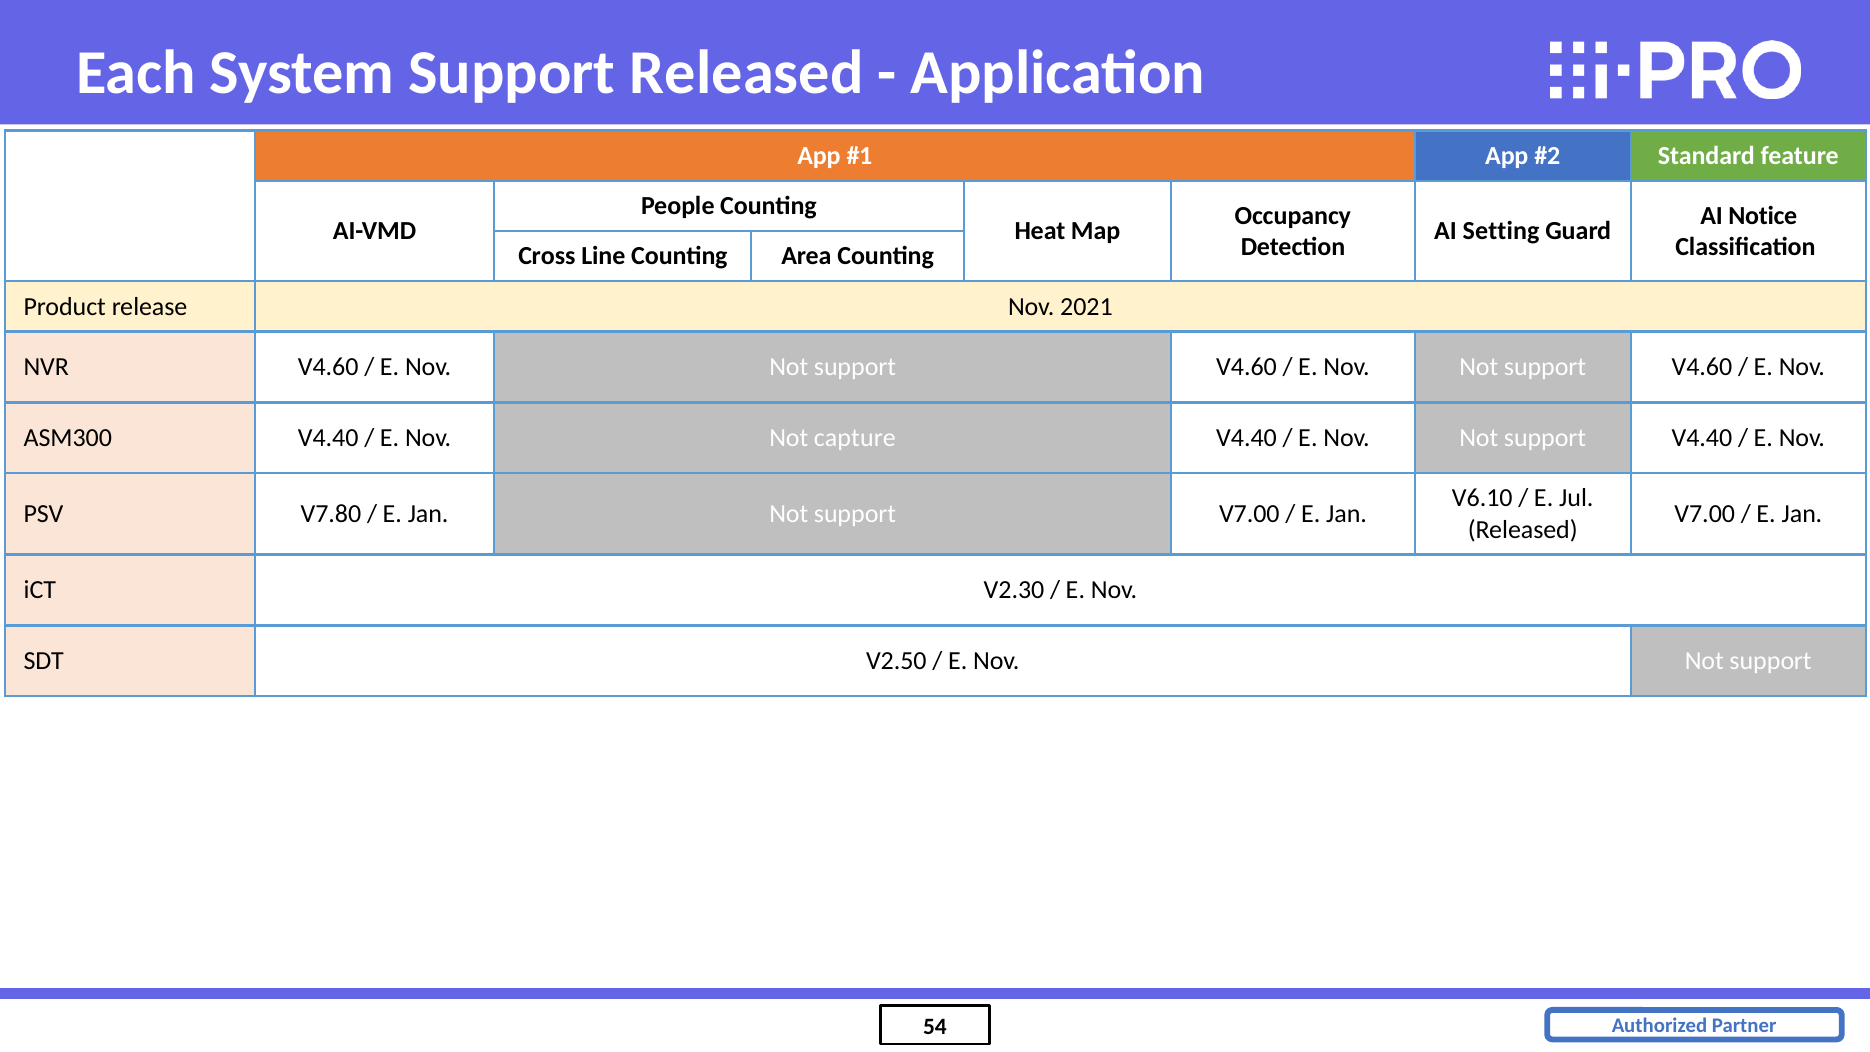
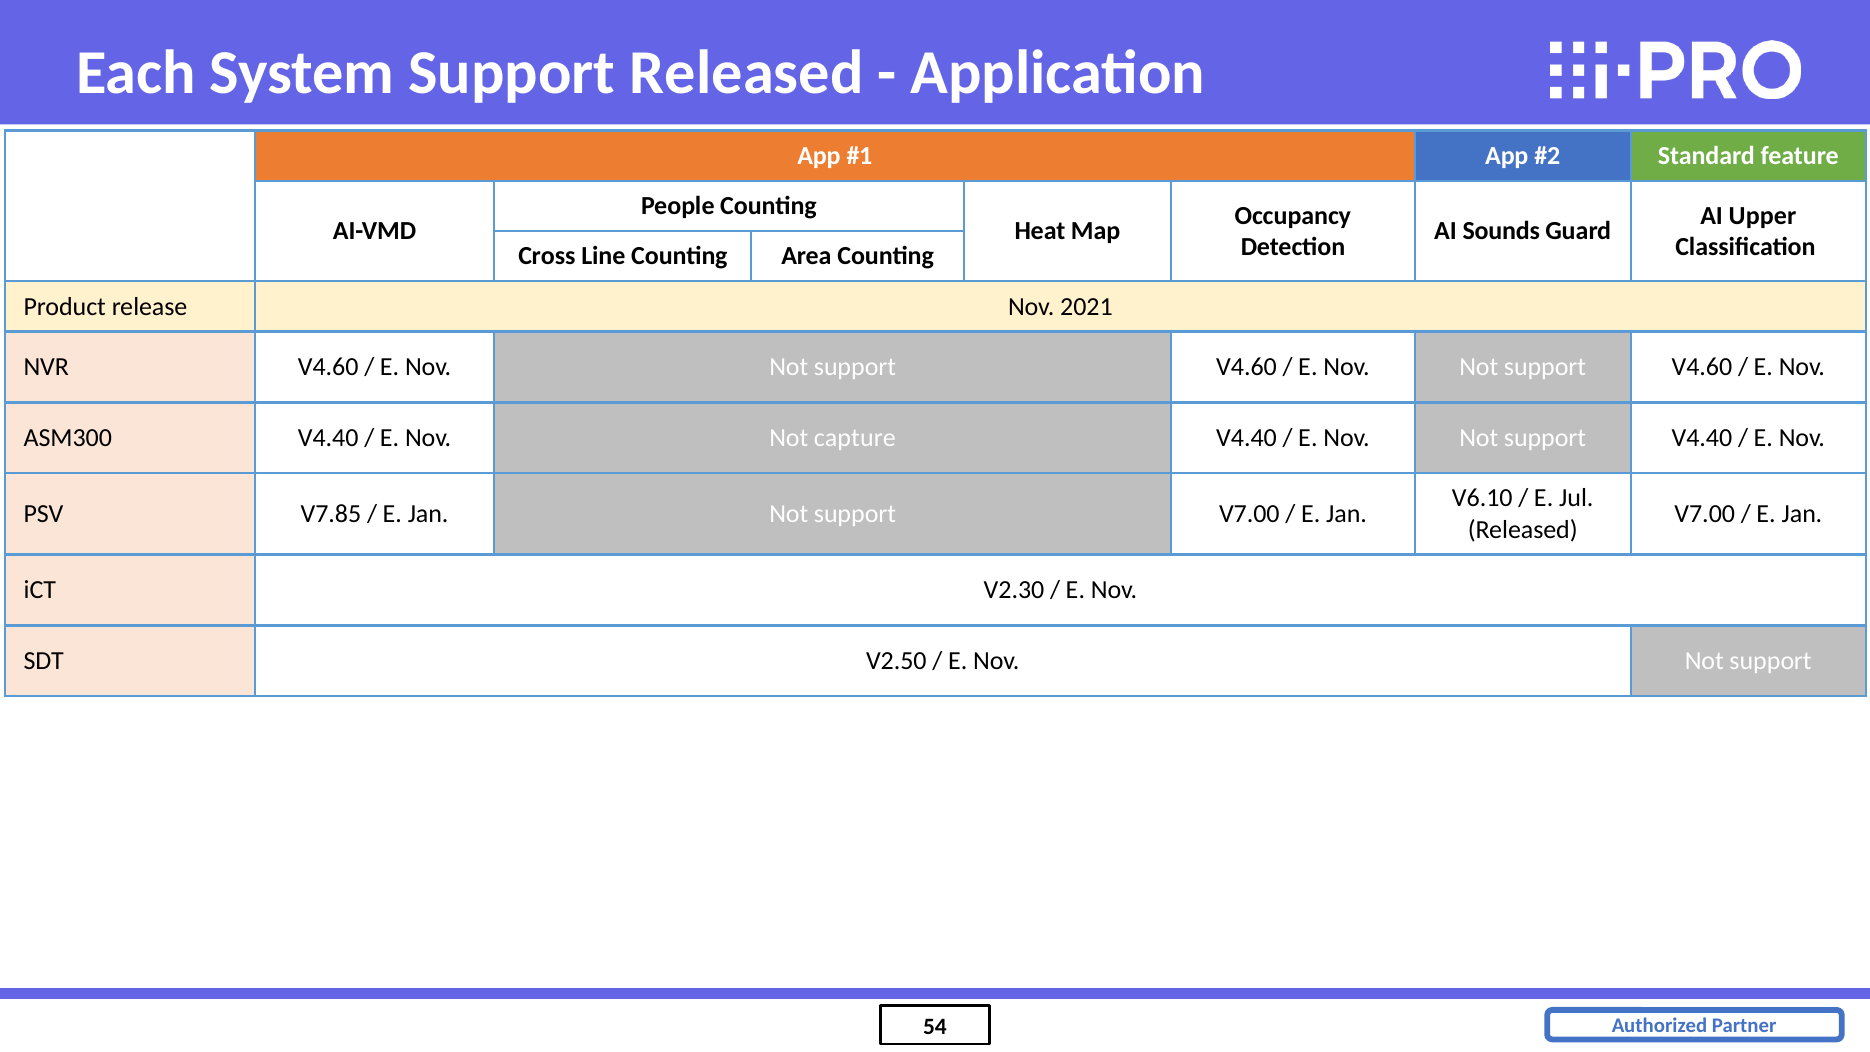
Notice: Notice -> Upper
Setting: Setting -> Sounds
V7.80: V7.80 -> V7.85
